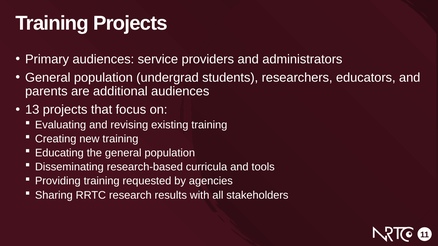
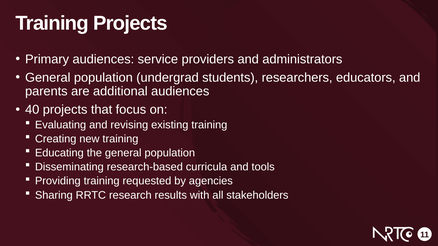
13: 13 -> 40
